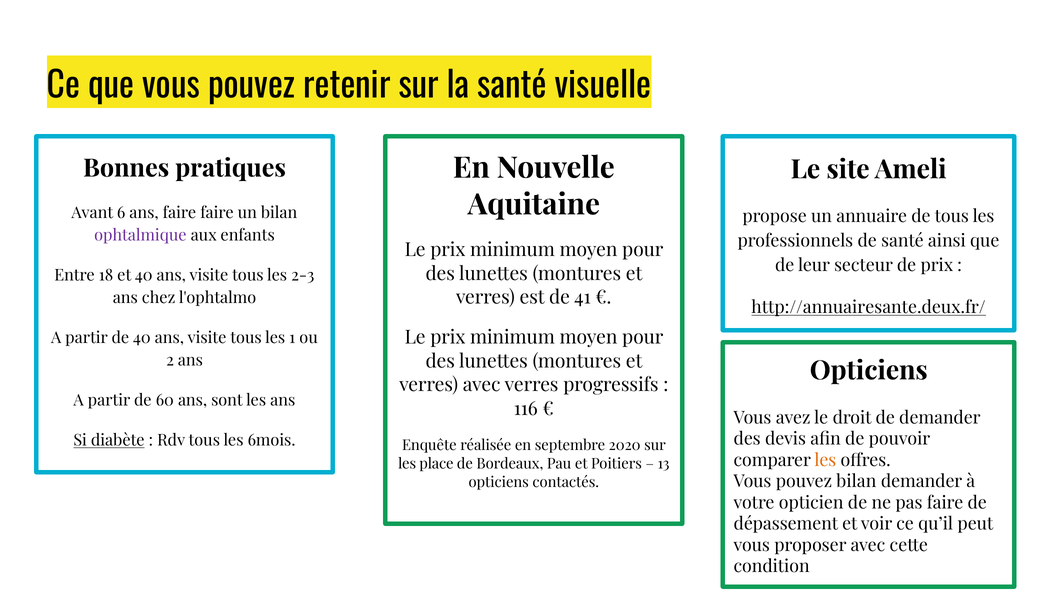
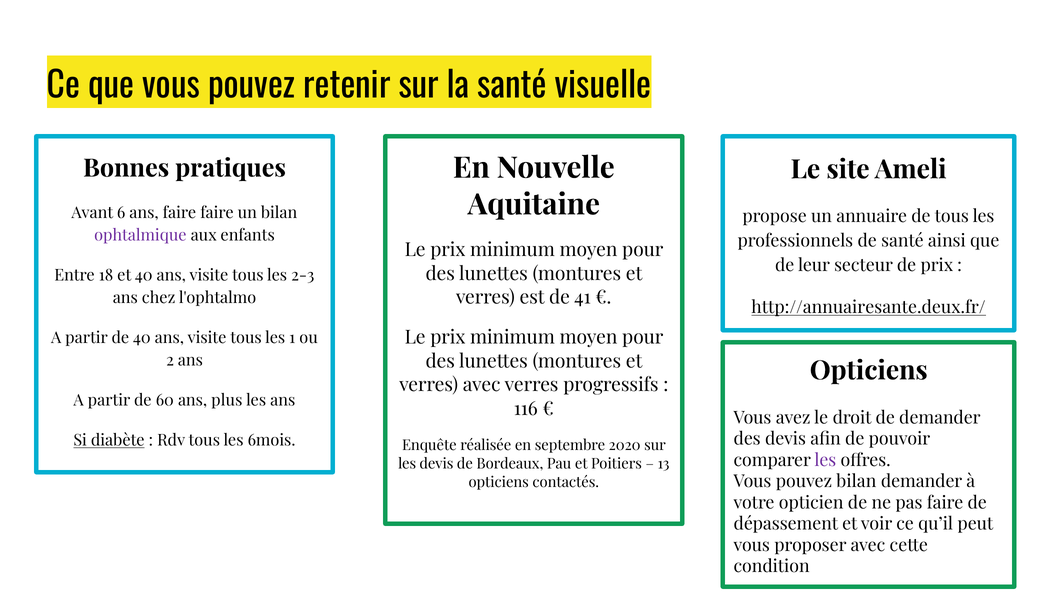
sont: sont -> plus
les at (825, 460) colour: orange -> purple
les place: place -> devis
